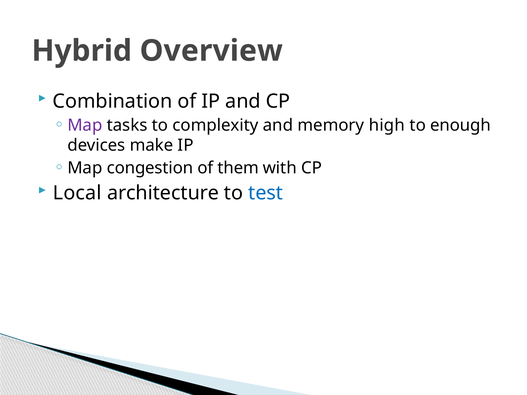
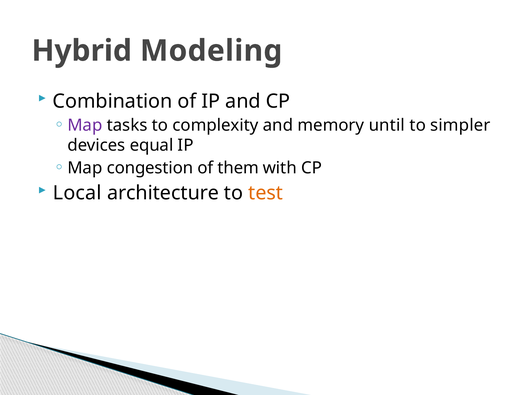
Overview: Overview -> Modeling
high: high -> until
enough: enough -> simpler
make: make -> equal
test colour: blue -> orange
